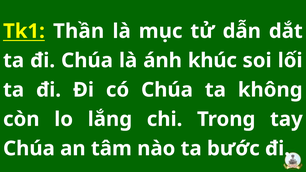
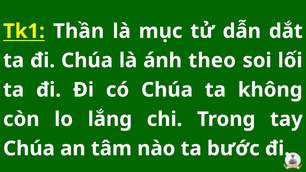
khúc: khúc -> theo
